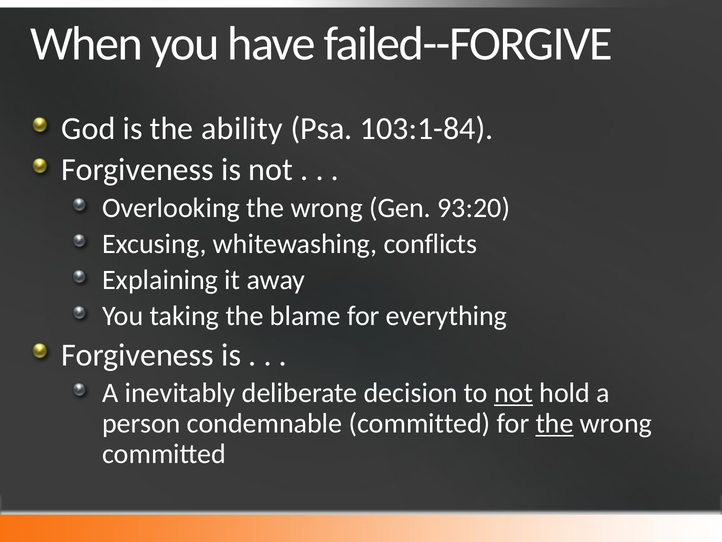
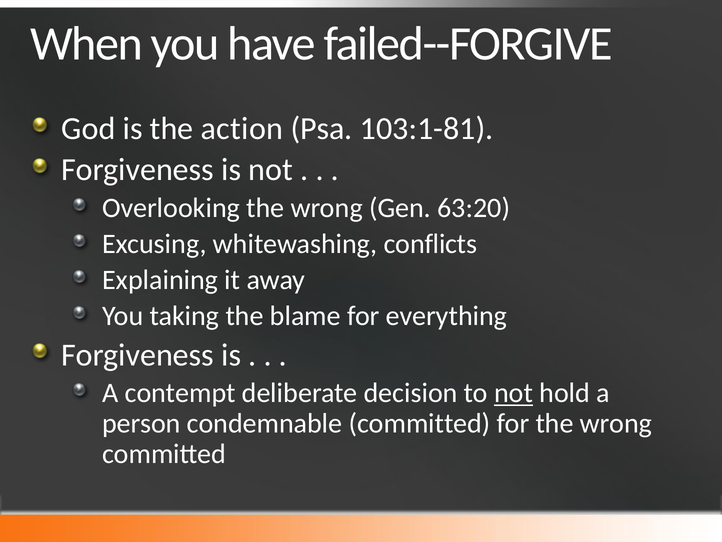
ability: ability -> action
103:1-84: 103:1-84 -> 103:1-81
93:20: 93:20 -> 63:20
inevitably: inevitably -> contempt
the at (555, 423) underline: present -> none
